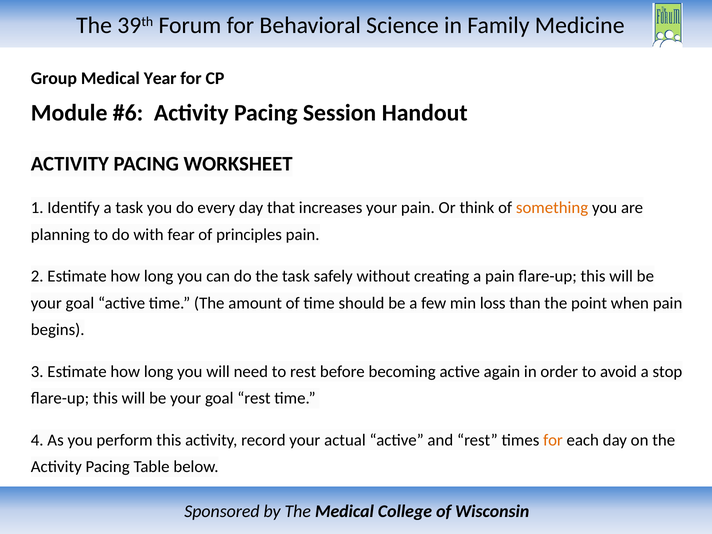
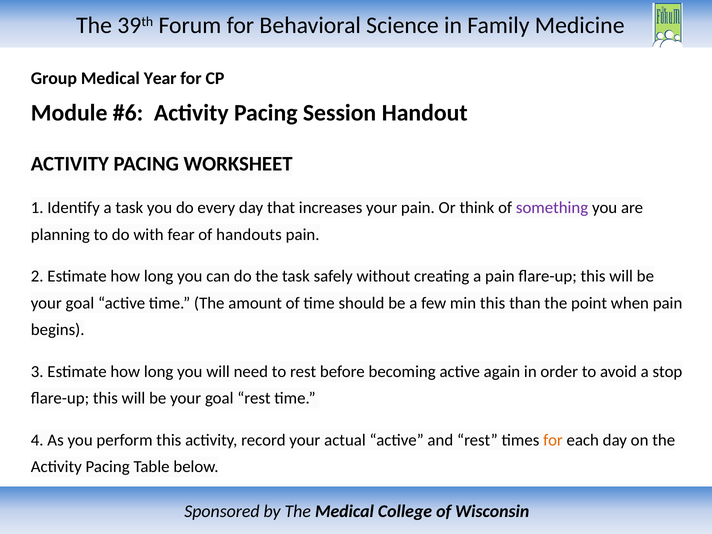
something colour: orange -> purple
principles: principles -> handouts
min loss: loss -> this
